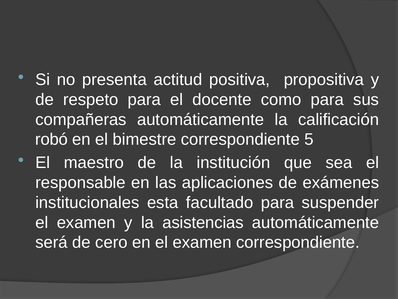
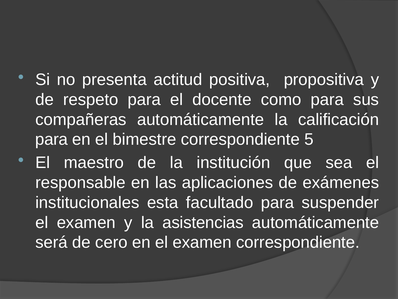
robó at (52, 139): robó -> para
